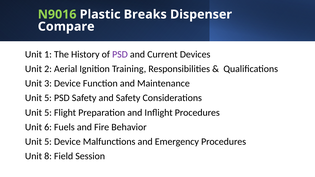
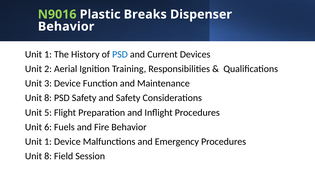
Compare at (66, 27): Compare -> Behavior
PSD at (120, 54) colour: purple -> blue
5 at (48, 98): 5 -> 8
5 at (48, 142): 5 -> 1
